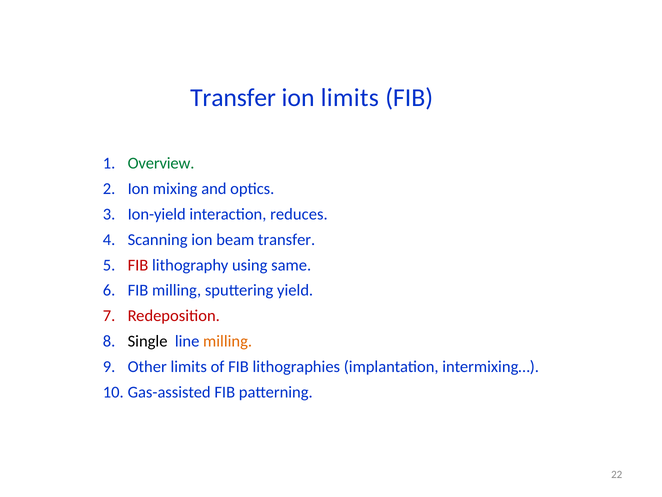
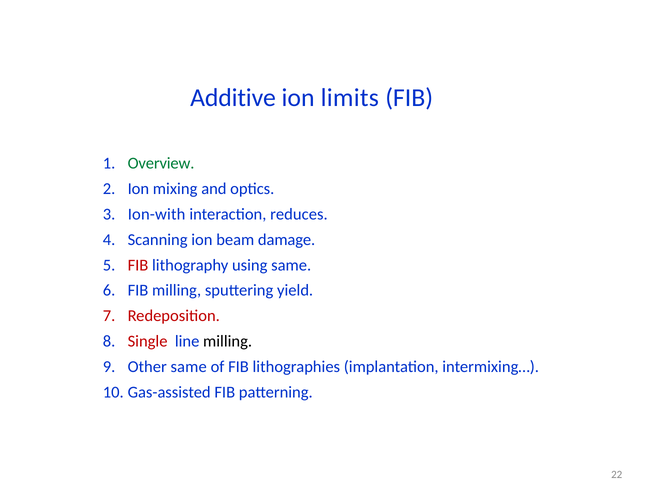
Transfer at (233, 98): Transfer -> Additive
Ion-yield: Ion-yield -> Ion-with
beam transfer: transfer -> damage
Single colour: black -> red
milling at (228, 341) colour: orange -> black
Other limits: limits -> same
